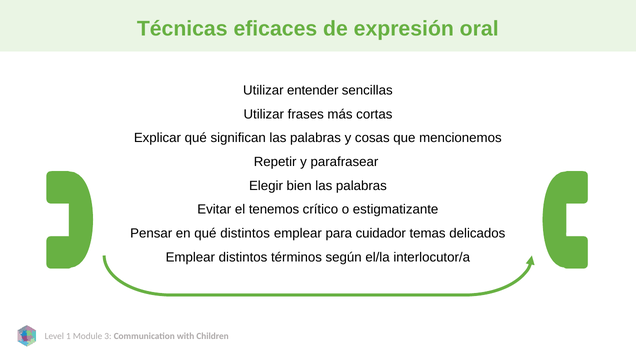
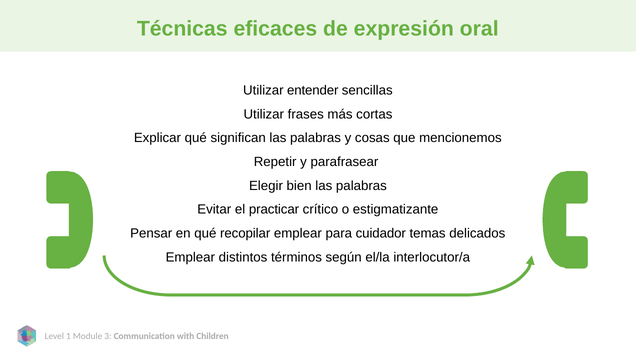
tenemos: tenemos -> practicar
qué distintos: distintos -> recopilar
